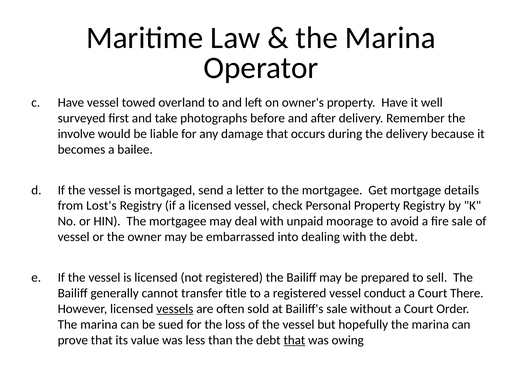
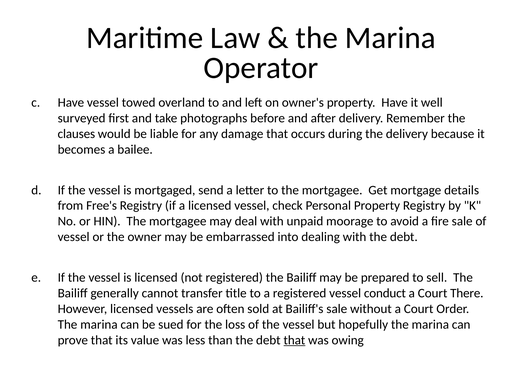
involve: involve -> clauses
Lost's: Lost's -> Free's
vessels underline: present -> none
